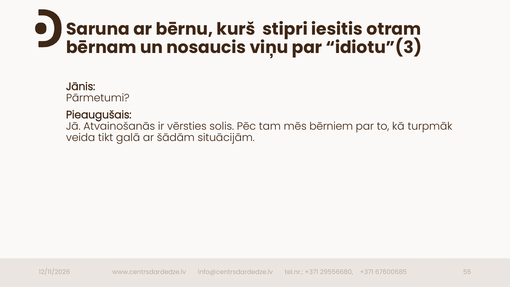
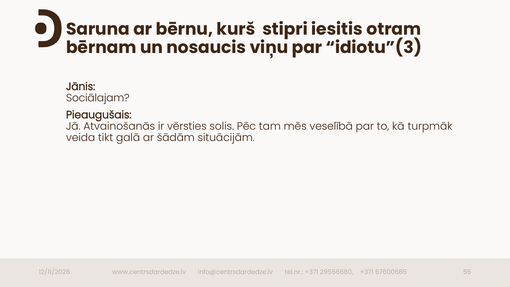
Pārmetumi: Pārmetumi -> Sociālajam
bērniem: bērniem -> veselībā
